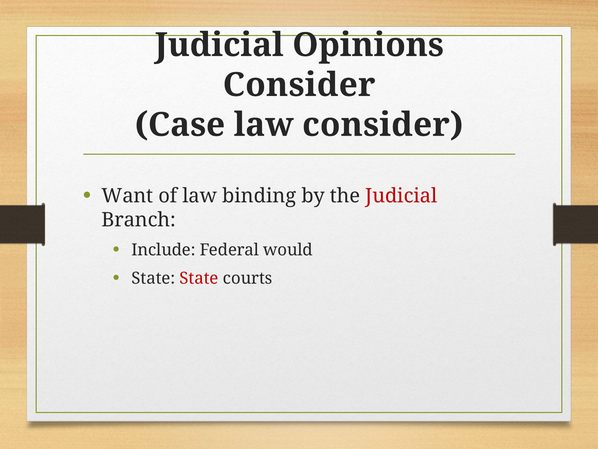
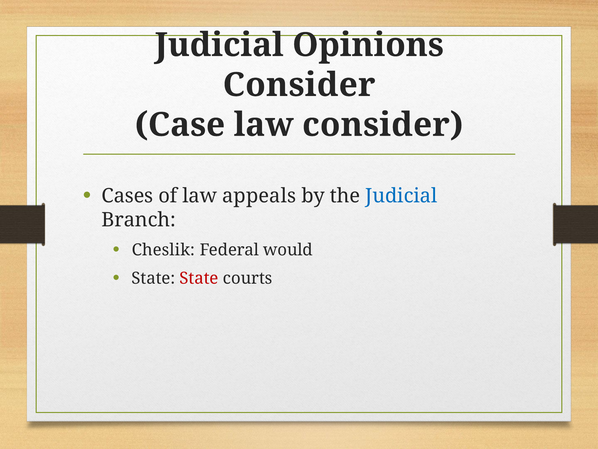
Want: Want -> Cases
binding: binding -> appeals
Judicial at (401, 196) colour: red -> blue
Include: Include -> Cheslik
